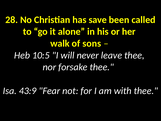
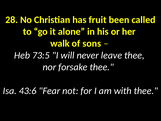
save: save -> fruit
10:5: 10:5 -> 73:5
43:9: 43:9 -> 43:6
